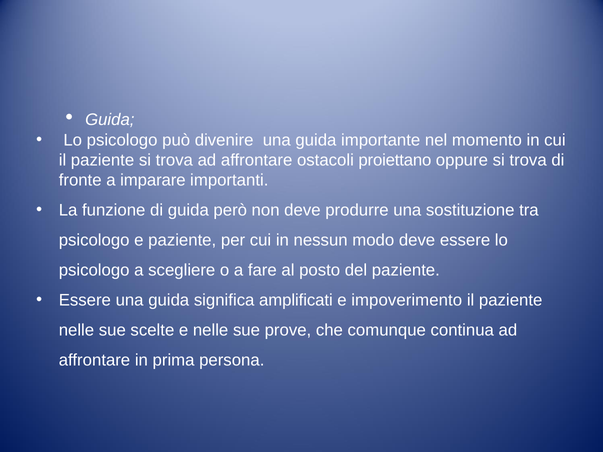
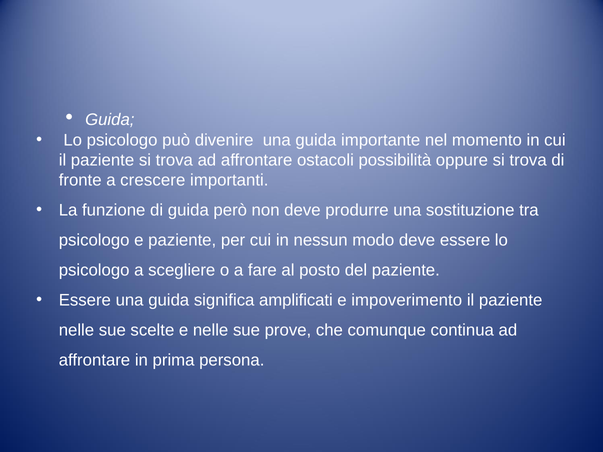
proiettano: proiettano -> possibilità
imparare: imparare -> crescere
